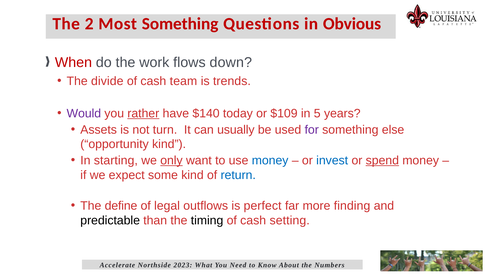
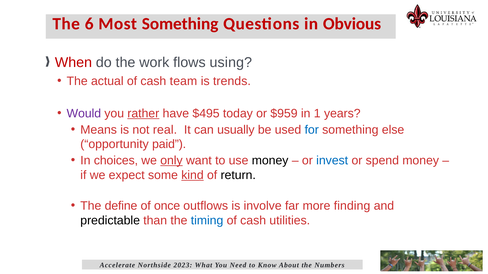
2: 2 -> 6
down: down -> using
divide: divide -> actual
$140: $140 -> $495
$109: $109 -> $959
5: 5 -> 1
Assets: Assets -> Means
turn: turn -> real
for colour: purple -> blue
opportunity kind: kind -> paid
starting: starting -> choices
money at (270, 161) colour: blue -> black
spend underline: present -> none
kind at (192, 175) underline: none -> present
return colour: blue -> black
legal: legal -> once
perfect: perfect -> involve
timing colour: black -> blue
setting: setting -> utilities
